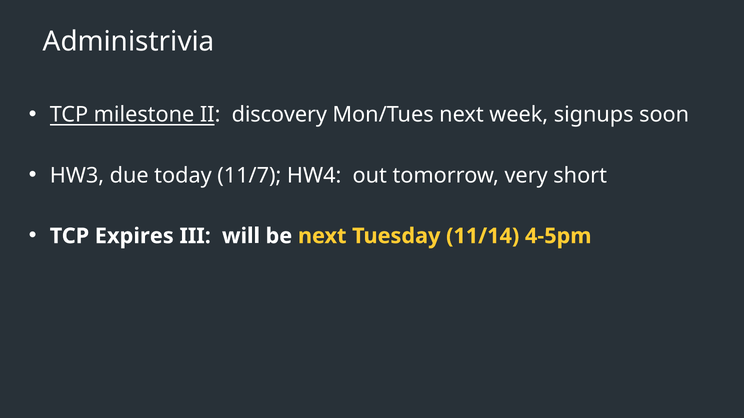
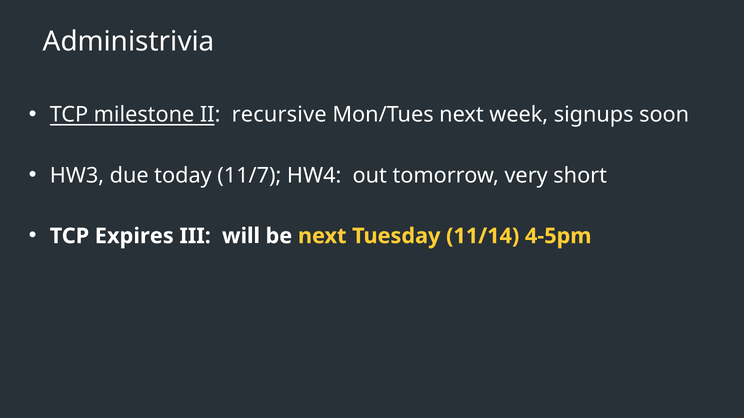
discovery: discovery -> recursive
